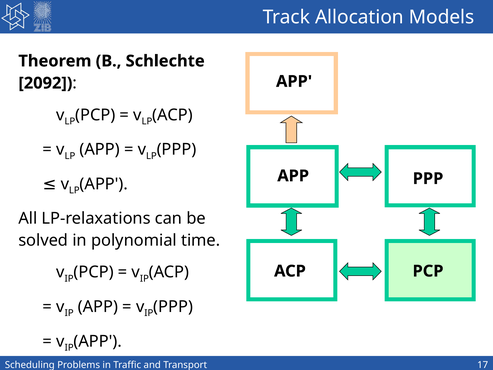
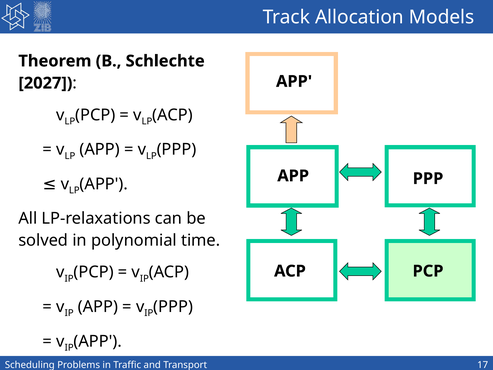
2092: 2092 -> 2027
